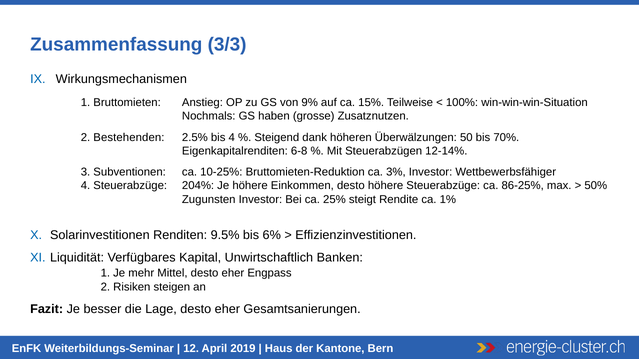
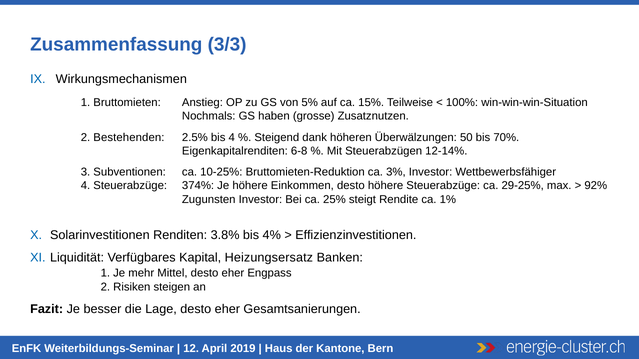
9%: 9% -> 5%
204%: 204% -> 374%
86-25%: 86-25% -> 29-25%
50%: 50% -> 92%
9.5%: 9.5% -> 3.8%
6%: 6% -> 4%
Unwirtschaftlich: Unwirtschaftlich -> Heizungsersatz
